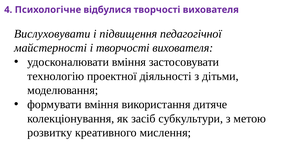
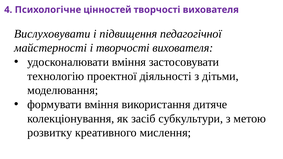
відбулися: відбулися -> цінностей
